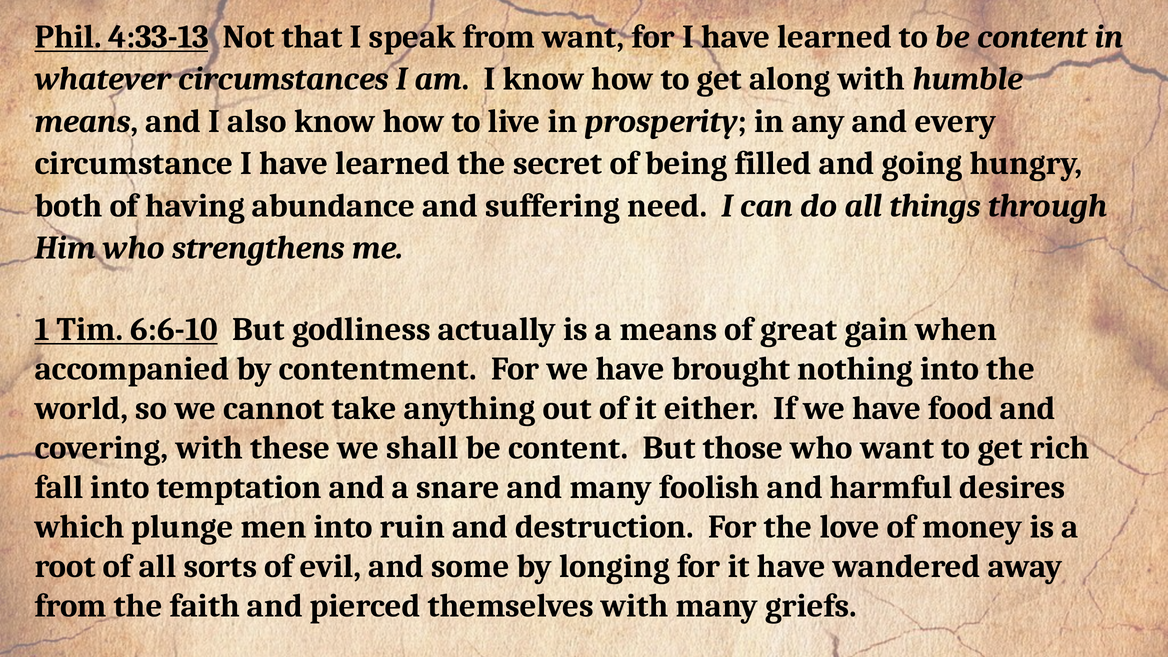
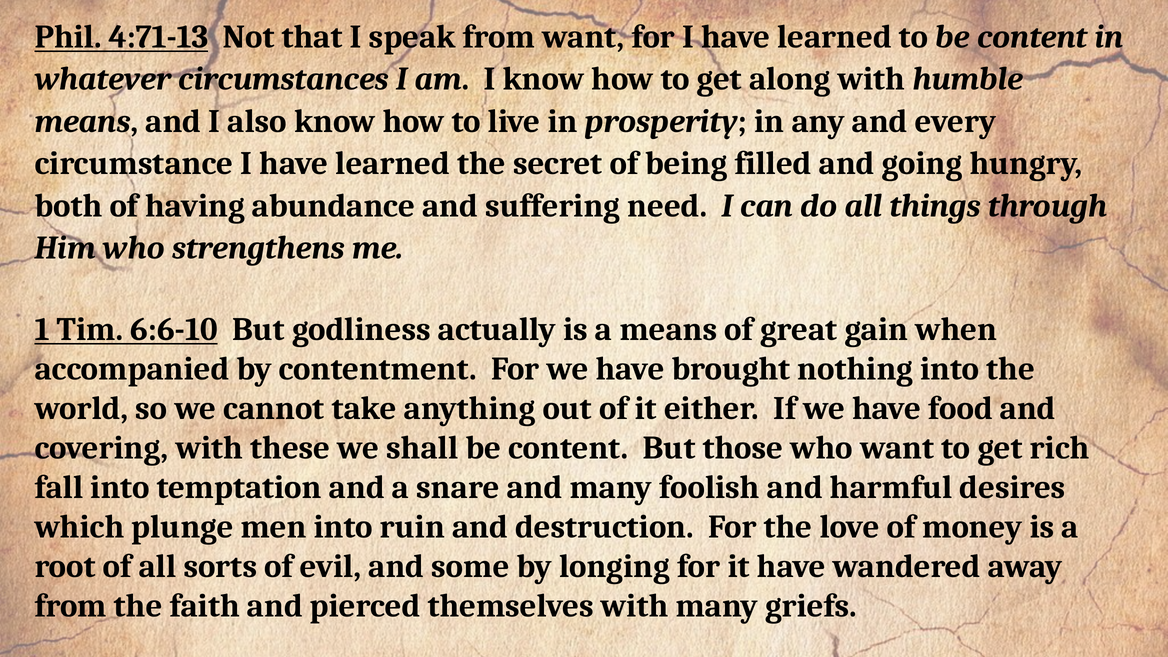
4:33-13: 4:33-13 -> 4:71-13
